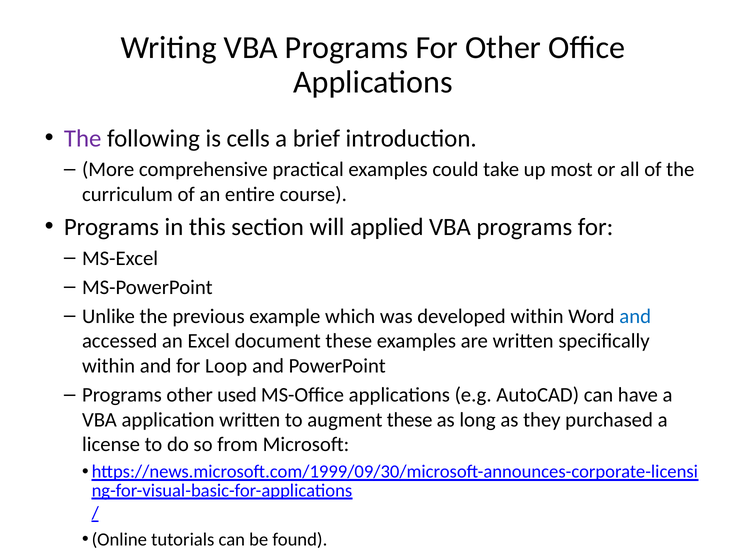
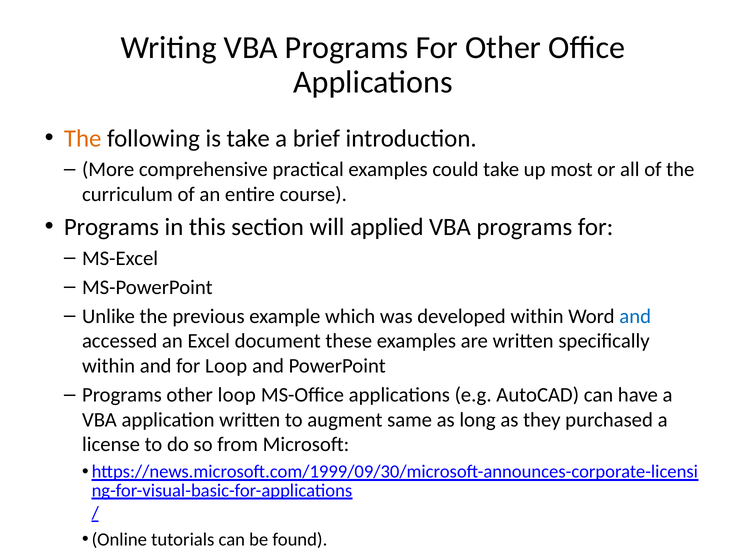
The at (83, 139) colour: purple -> orange
is cells: cells -> take
other used: used -> loop
augment these: these -> same
